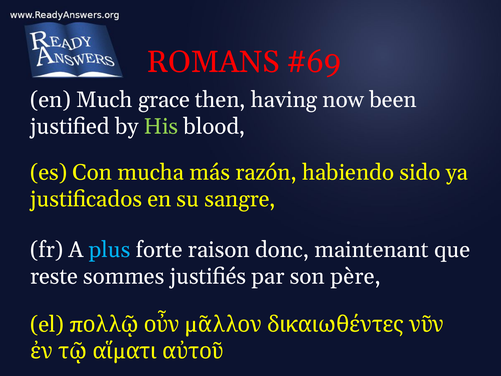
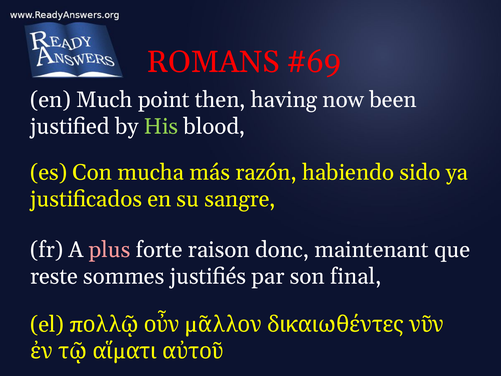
grace: grace -> point
plus colour: light blue -> pink
père: père -> final
